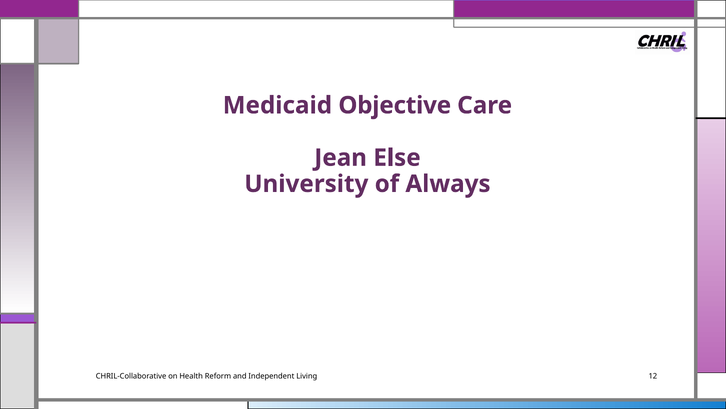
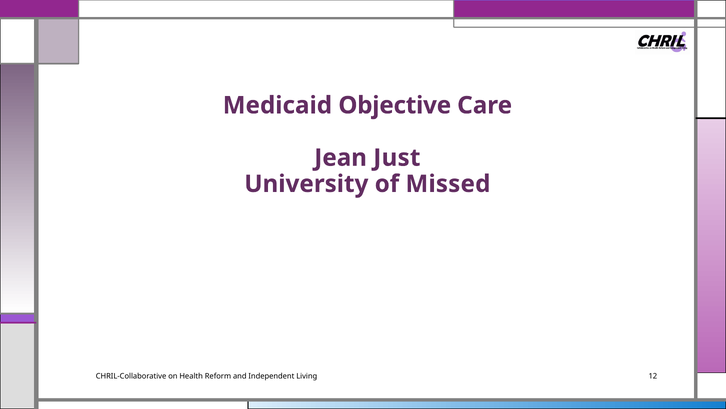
Else: Else -> Just
Always: Always -> Missed
